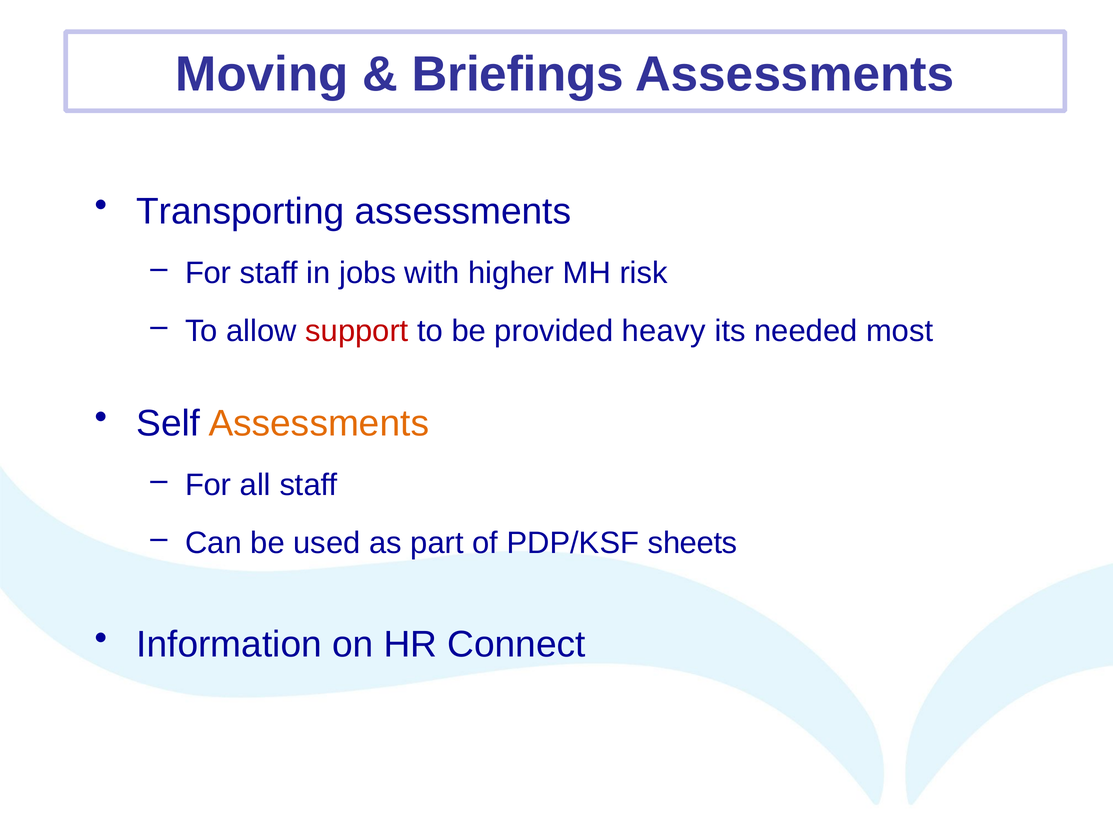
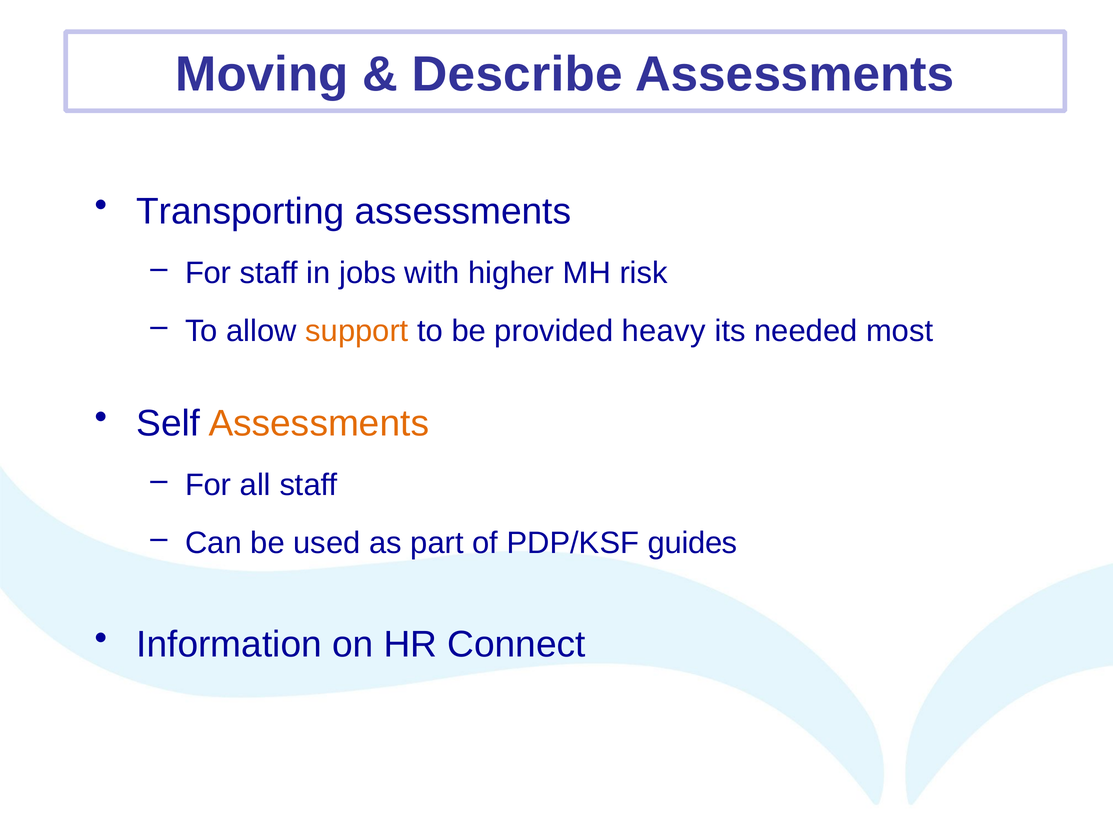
Briefings: Briefings -> Describe
support colour: red -> orange
sheets: sheets -> guides
